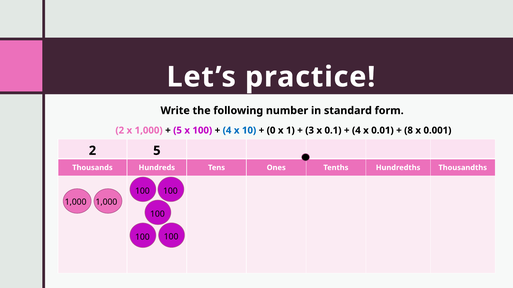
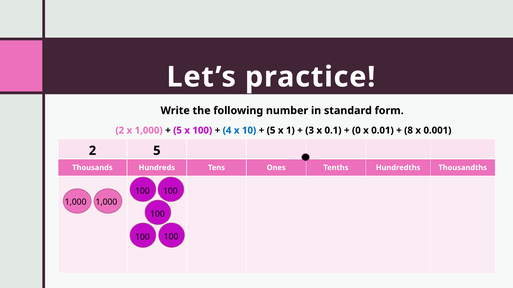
0 at (271, 131): 0 -> 5
4 at (356, 131): 4 -> 0
